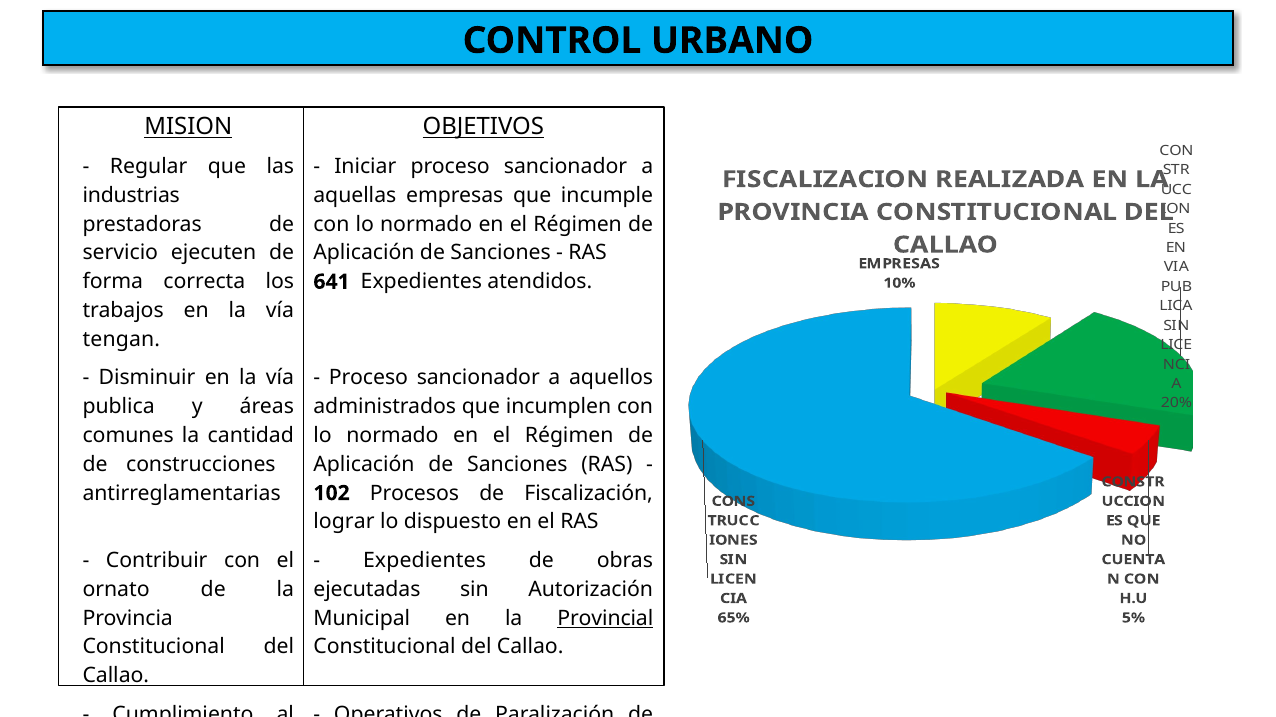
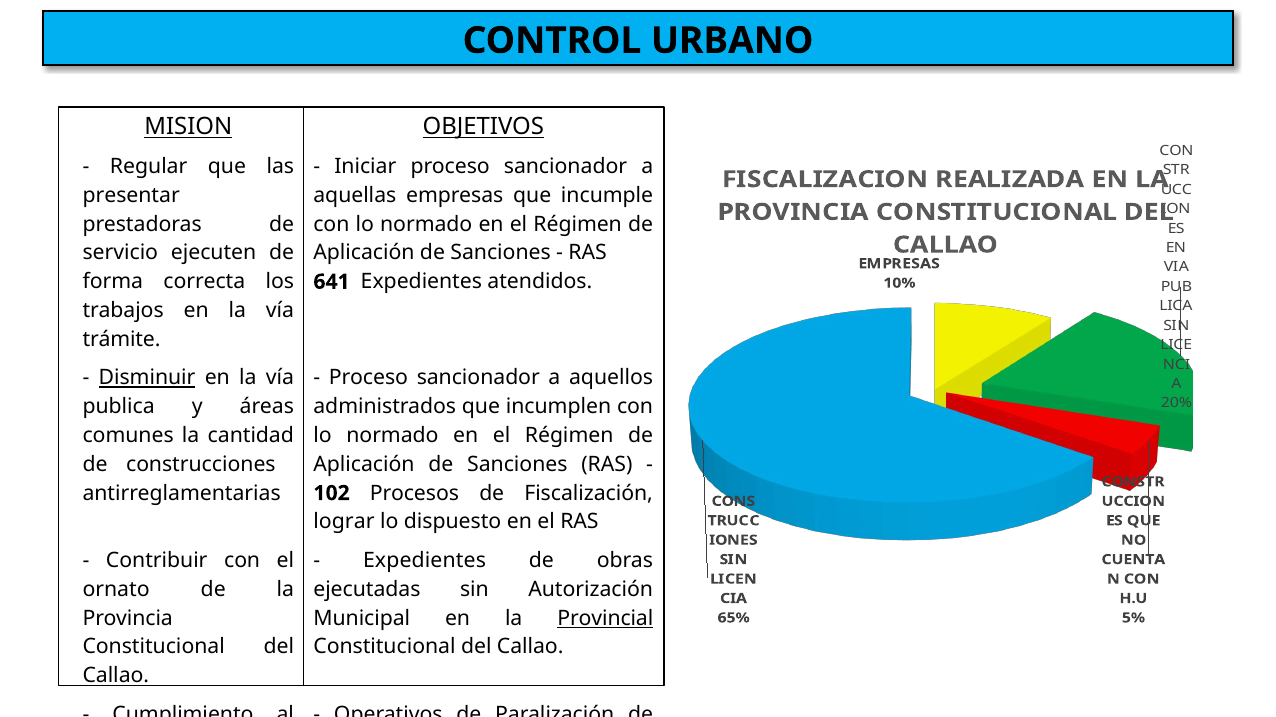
industrias: industrias -> presentar
tengan at (121, 340): tengan -> trámite
Disminuir underline: none -> present
